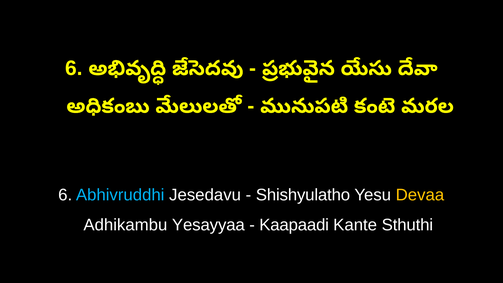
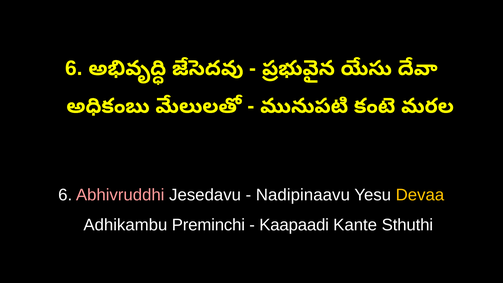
Abhivruddhi colour: light blue -> pink
Shishyulatho: Shishyulatho -> Nadipinaavu
Yesayyaa: Yesayyaa -> Preminchi
